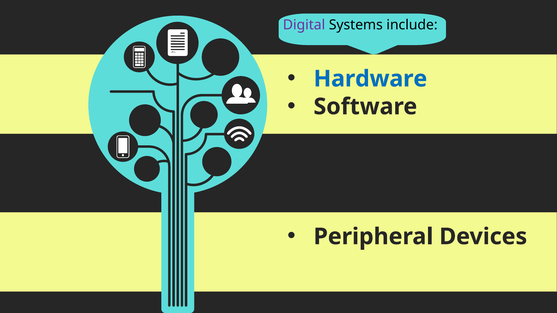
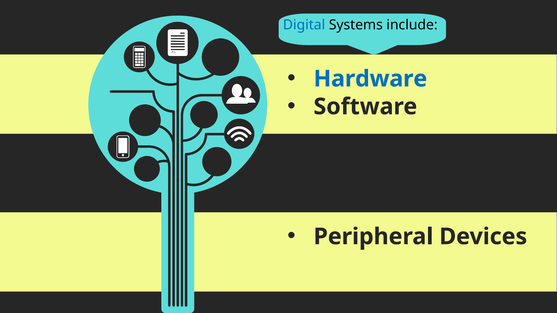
Digital colour: purple -> blue
